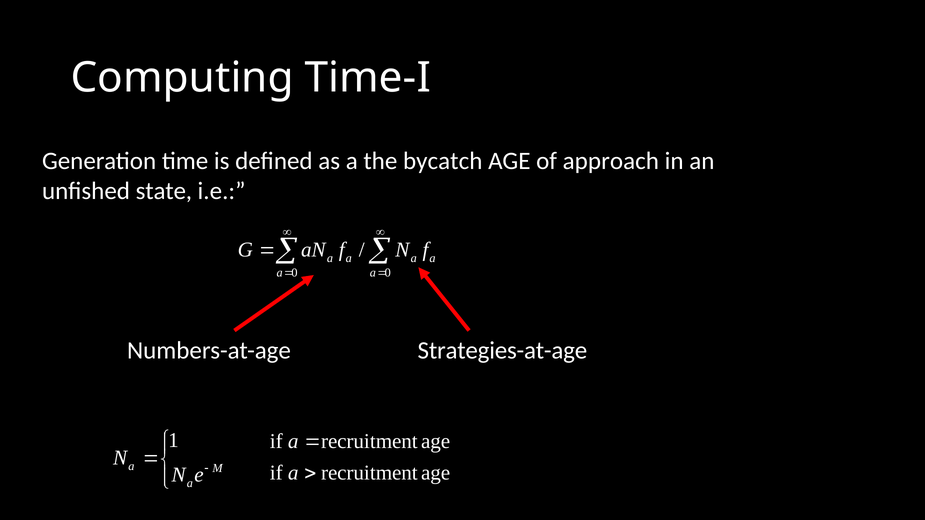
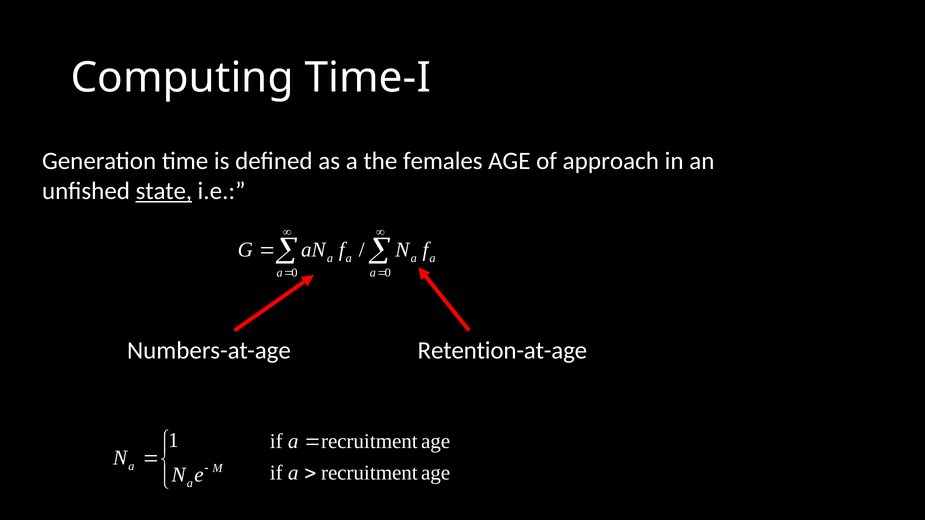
bycatch: bycatch -> females
state underline: none -> present
Strategies-at-age: Strategies-at-age -> Retention-at-age
